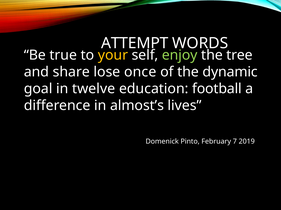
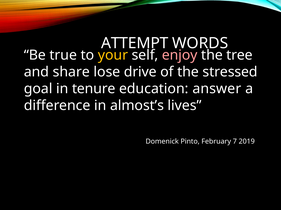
enjoy colour: light green -> pink
once: once -> drive
dynamic: dynamic -> stressed
twelve: twelve -> tenure
football: football -> answer
